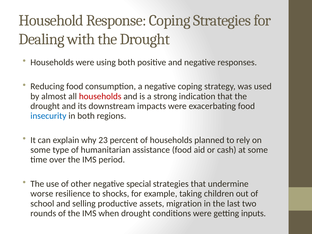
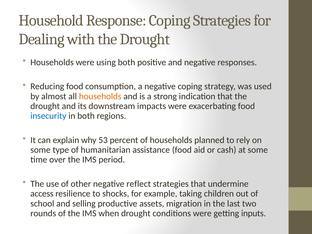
households at (100, 96) colour: red -> orange
23: 23 -> 53
special: special -> reflect
worse: worse -> access
